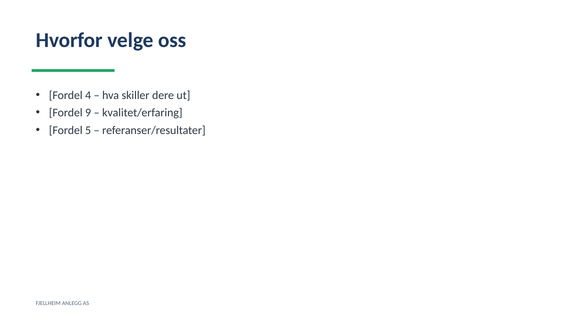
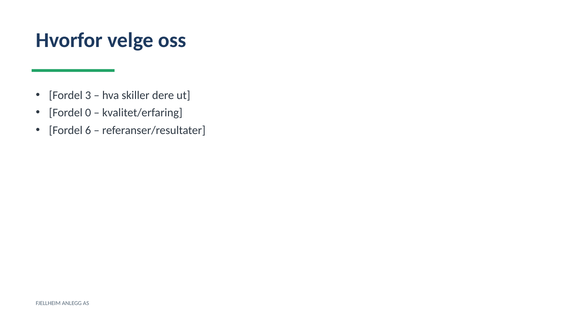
4: 4 -> 3
9: 9 -> 0
5: 5 -> 6
